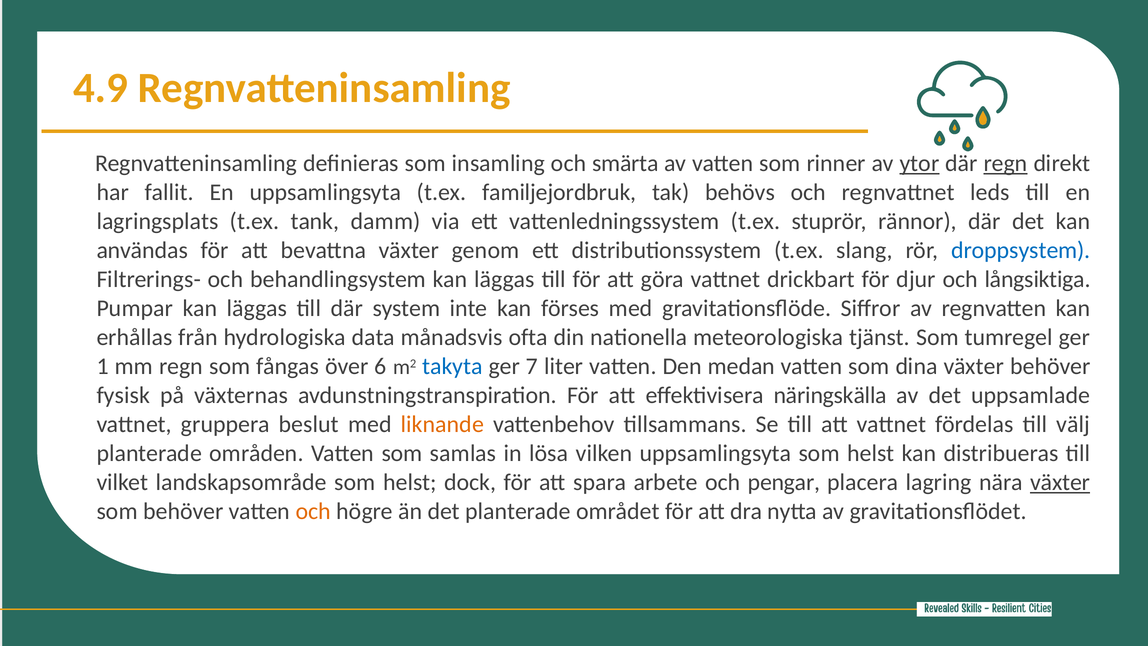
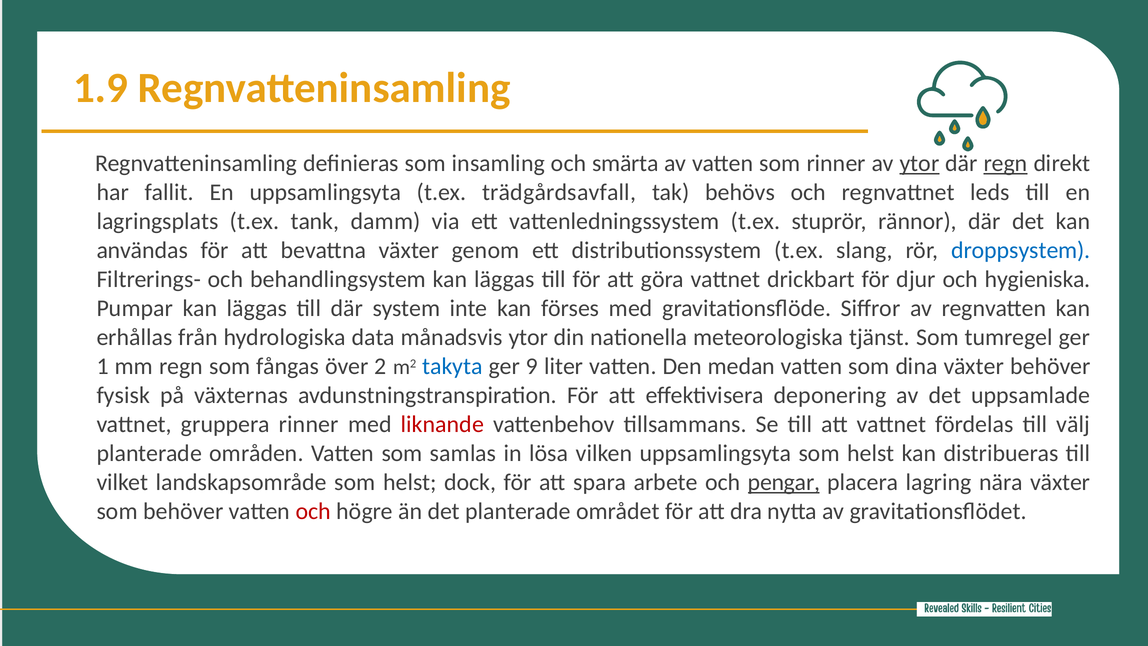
4.9: 4.9 -> 1.9
familjejordbruk: familjejordbruk -> trädgårdsavfall
långsiktiga: långsiktiga -> hygieniska
månadsvis ofta: ofta -> ytor
6: 6 -> 2
7: 7 -> 9
näringskälla: näringskälla -> deponering
gruppera beslut: beslut -> rinner
liknande colour: orange -> red
pengar underline: none -> present
växter at (1060, 482) underline: present -> none
och at (313, 511) colour: orange -> red
